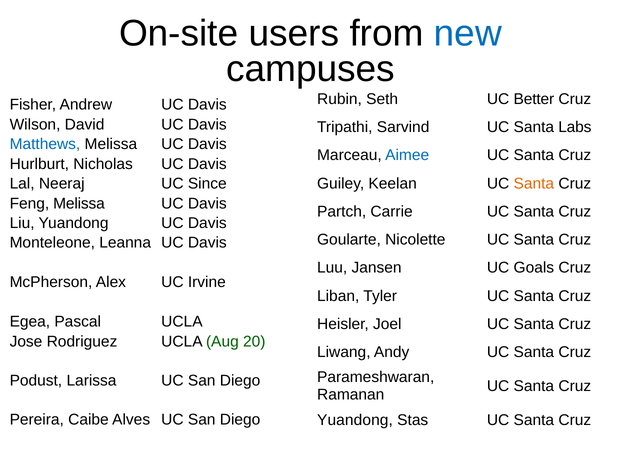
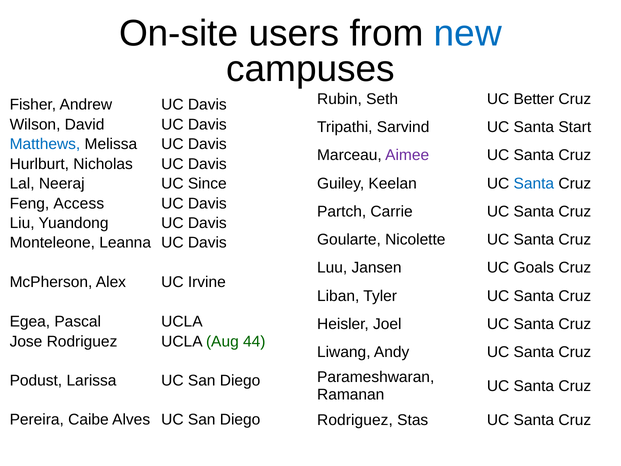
Labs: Labs -> Start
Aimee colour: blue -> purple
Santa at (534, 183) colour: orange -> blue
Feng Melissa: Melissa -> Access
20: 20 -> 44
Yuandong at (355, 420): Yuandong -> Rodriguez
